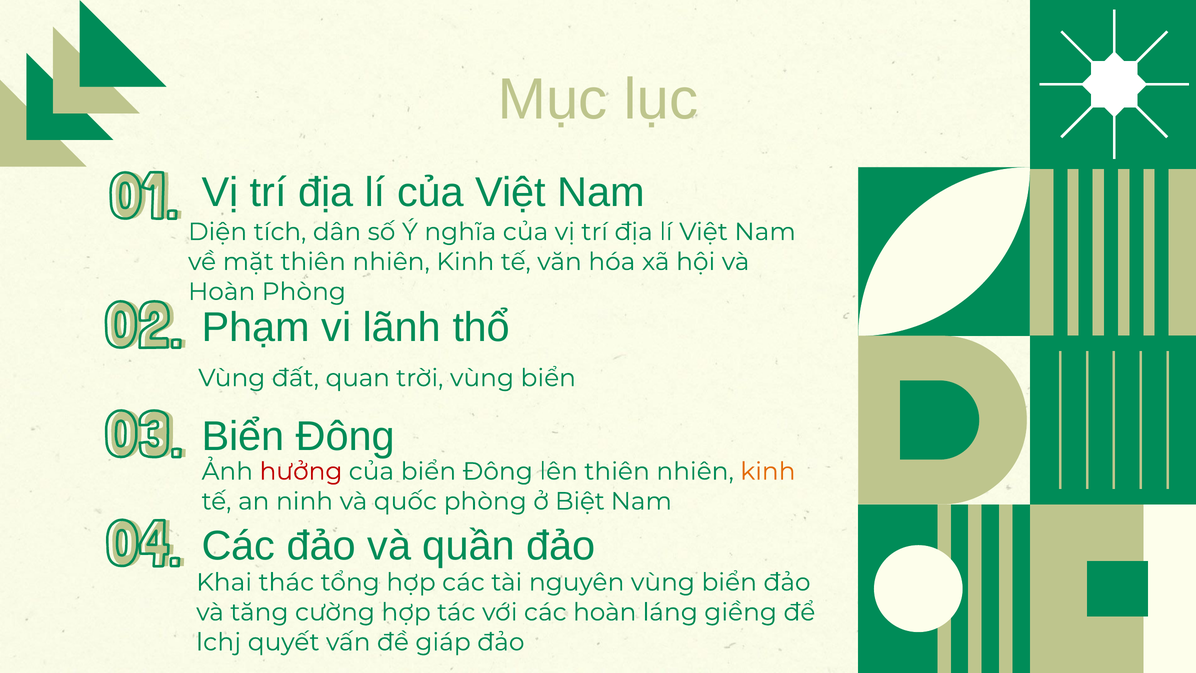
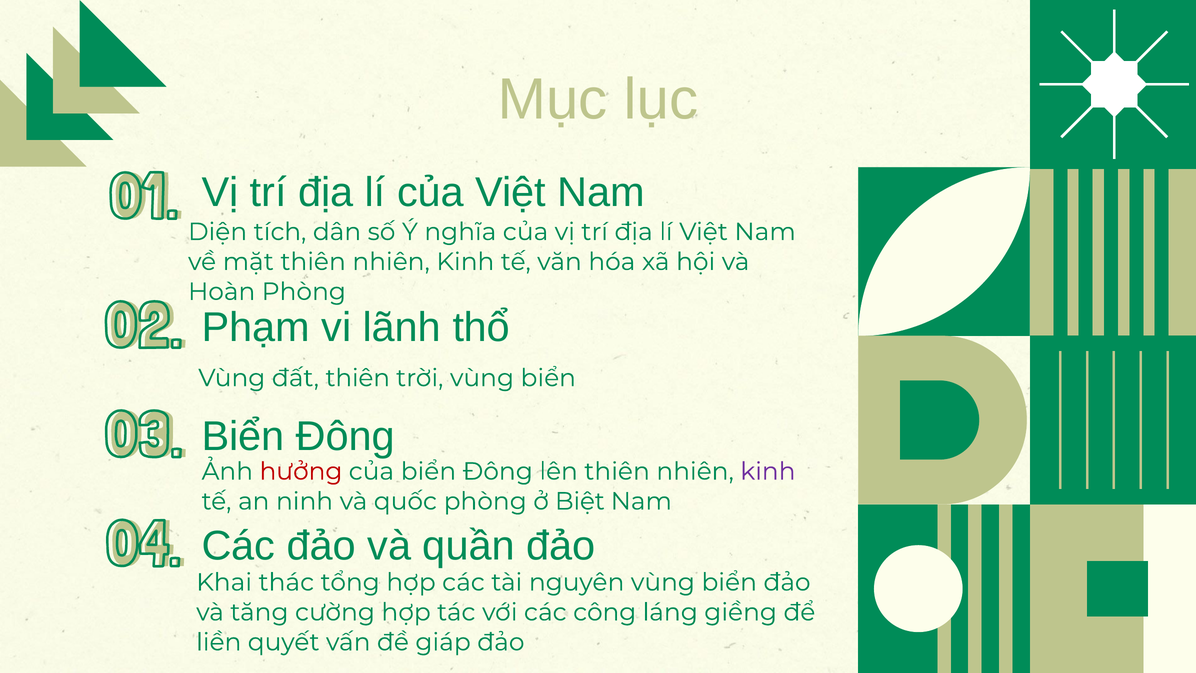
đất quan: quan -> thiên
kinh at (768, 471) colour: orange -> purple
các hoàn: hoàn -> công
lchj: lchj -> liền
